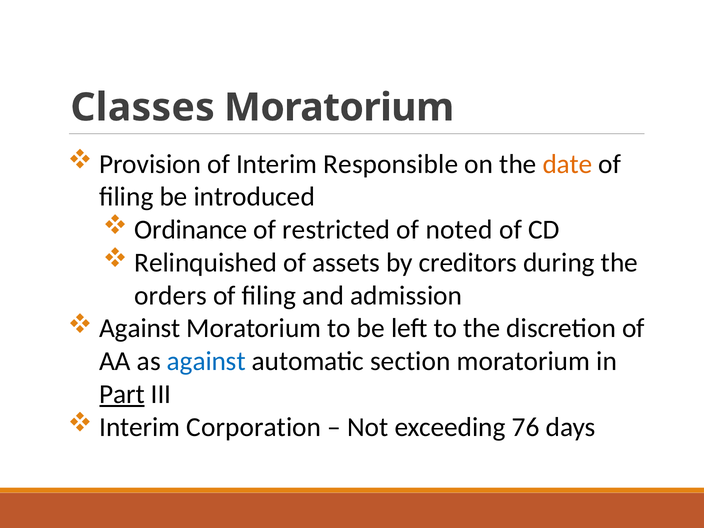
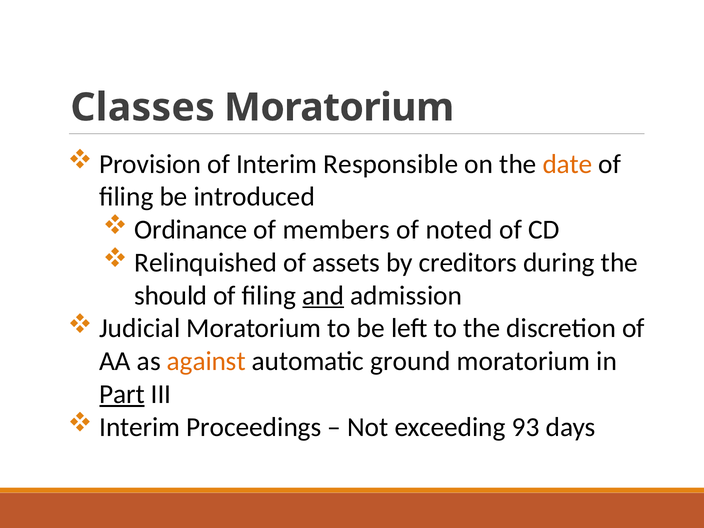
restricted: restricted -> members
orders: orders -> should
and underline: none -> present
Against at (140, 328): Against -> Judicial
against at (206, 361) colour: blue -> orange
section: section -> ground
Corporation: Corporation -> Proceedings
76: 76 -> 93
